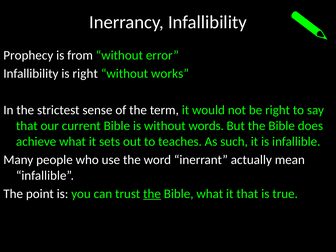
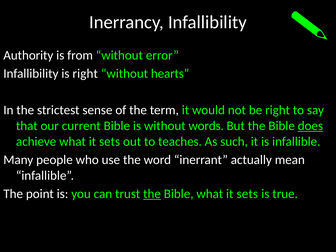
Prophecy: Prophecy -> Authority
works: works -> hearts
does underline: none -> present
Bible what it that: that -> sets
